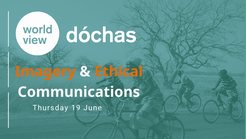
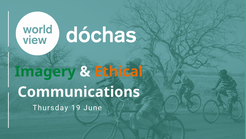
Imagery colour: orange -> green
